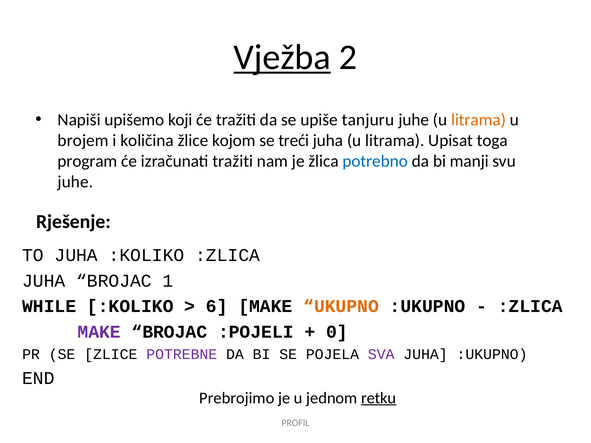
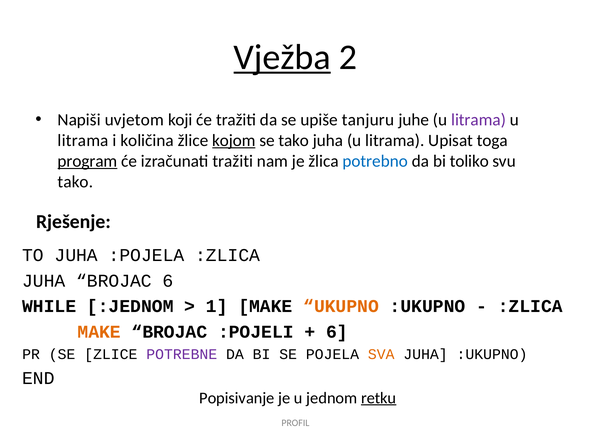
upišemo: upišemo -> uvjetom
litrama at (479, 120) colour: orange -> purple
brojem at (83, 140): brojem -> litrama
kojom underline: none -> present
se treći: treći -> tako
program underline: none -> present
manji: manji -> toliko
juhe at (75, 182): juhe -> tako
JUHA :KOLIKO: :KOLIKO -> :POJELA
BROJAC 1: 1 -> 6
WHILE :KOLIKO: :KOLIKO -> :JEDNOM
6: 6 -> 1
MAKE at (99, 332) colour: purple -> orange
0 at (337, 332): 0 -> 6
SVA colour: purple -> orange
Prebrojimo: Prebrojimo -> Popisivanje
